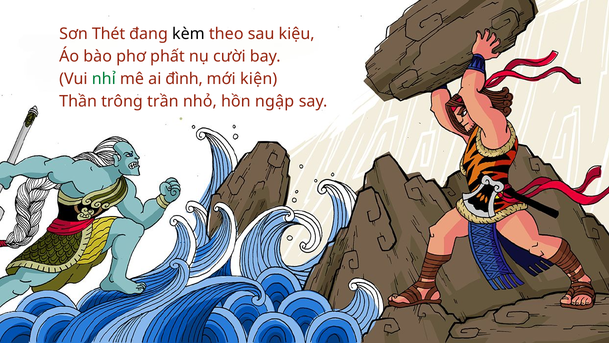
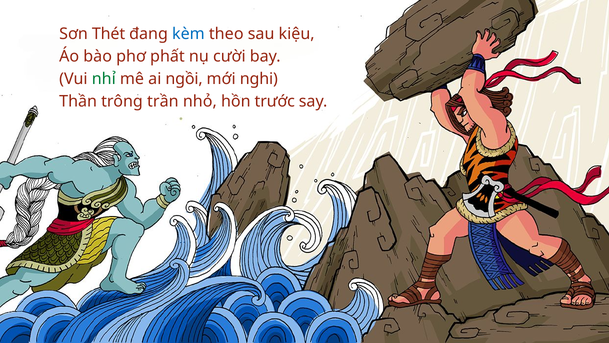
kèm colour: black -> blue
đình: đình -> ngồi
kiện: kiện -> nghi
ngập: ngập -> trước
